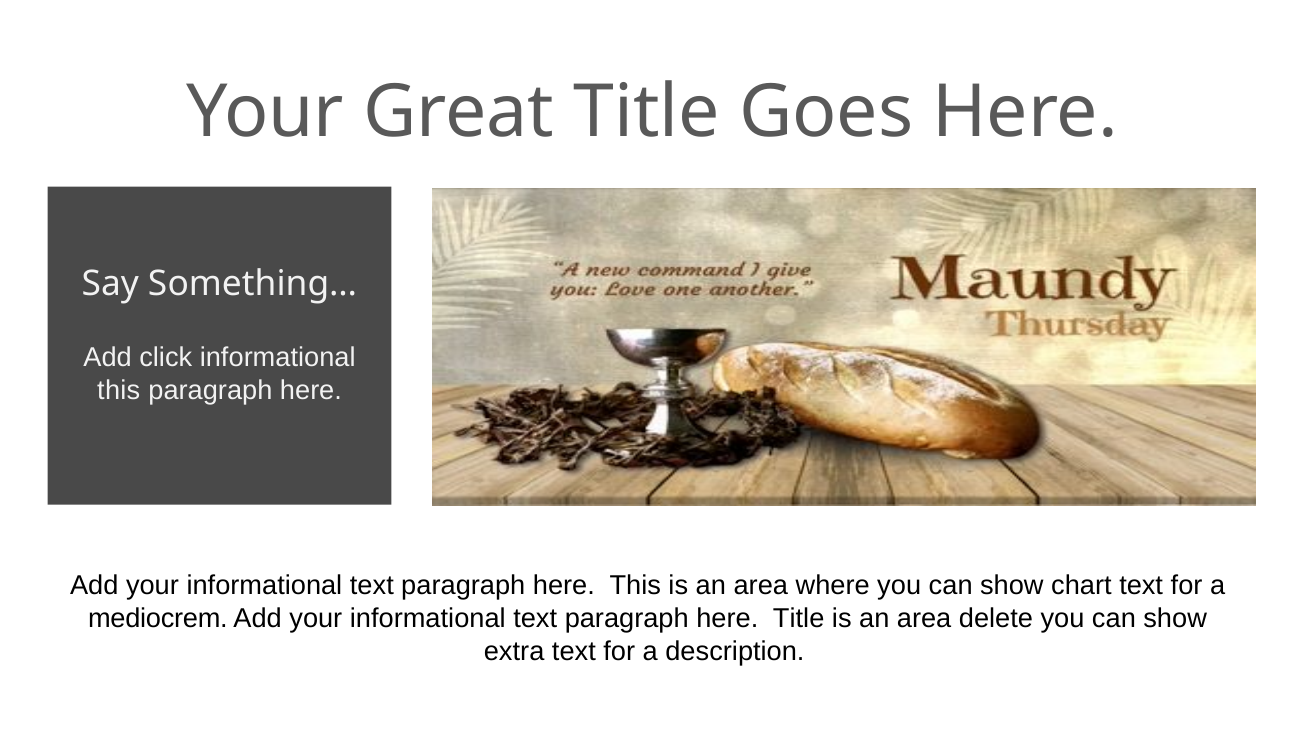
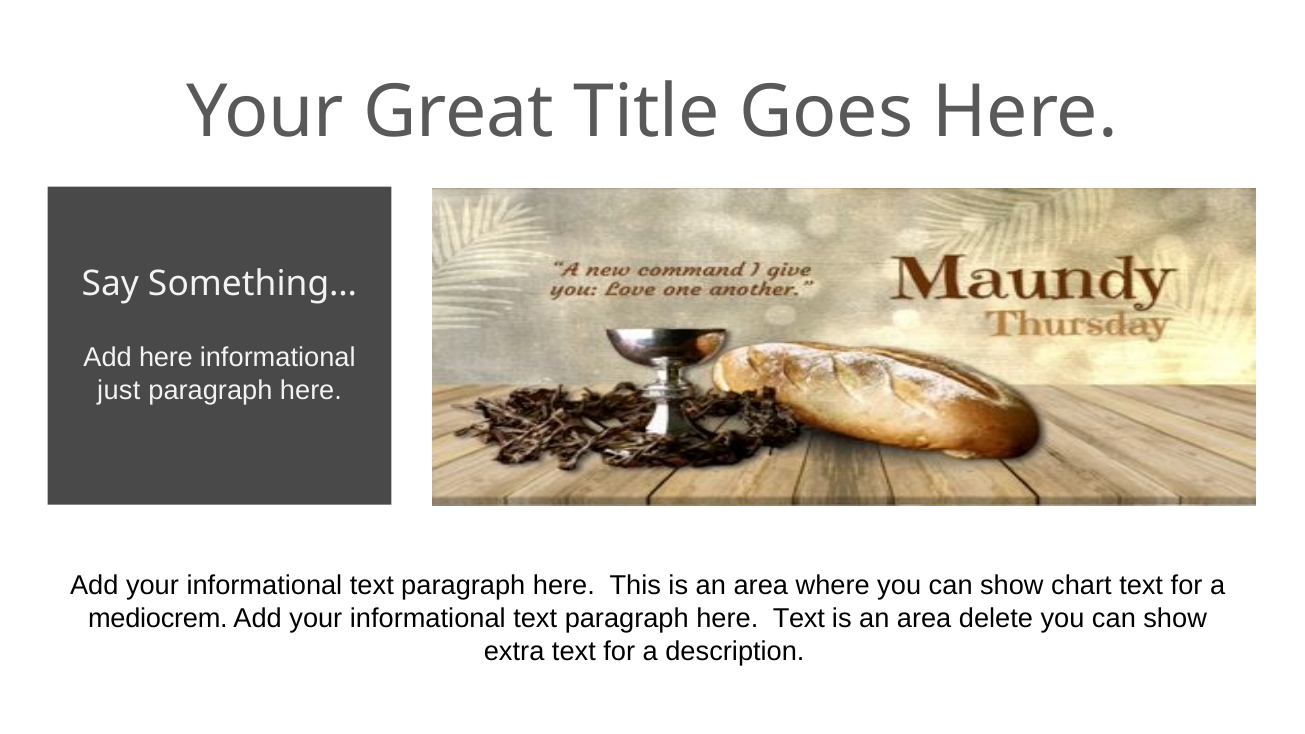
Add click: click -> here
this at (119, 390): this -> just
here Title: Title -> Text
